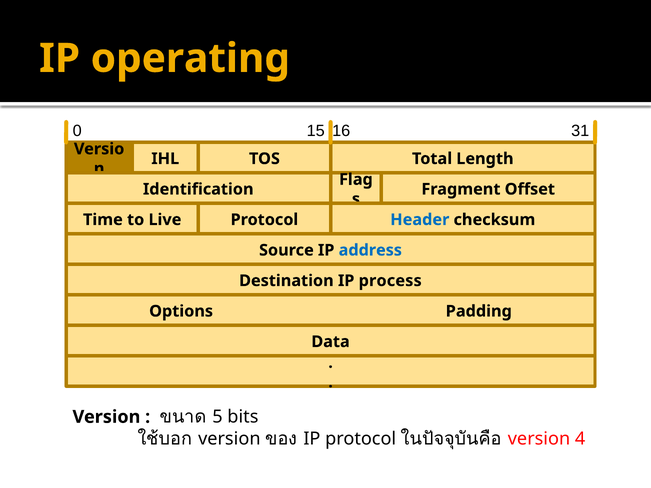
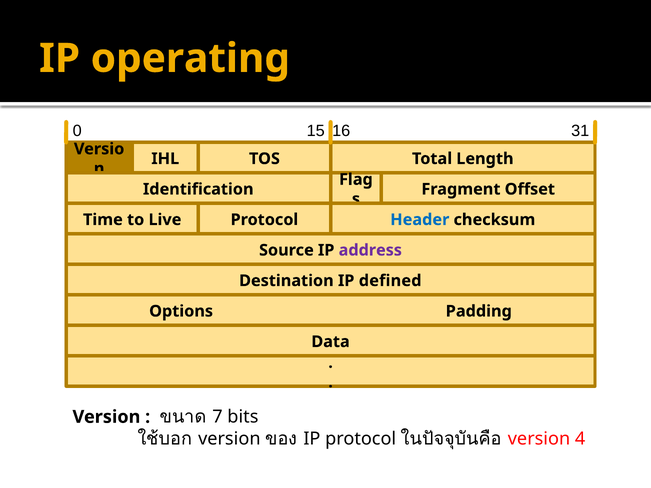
address colour: blue -> purple
process: process -> defined
5: 5 -> 7
